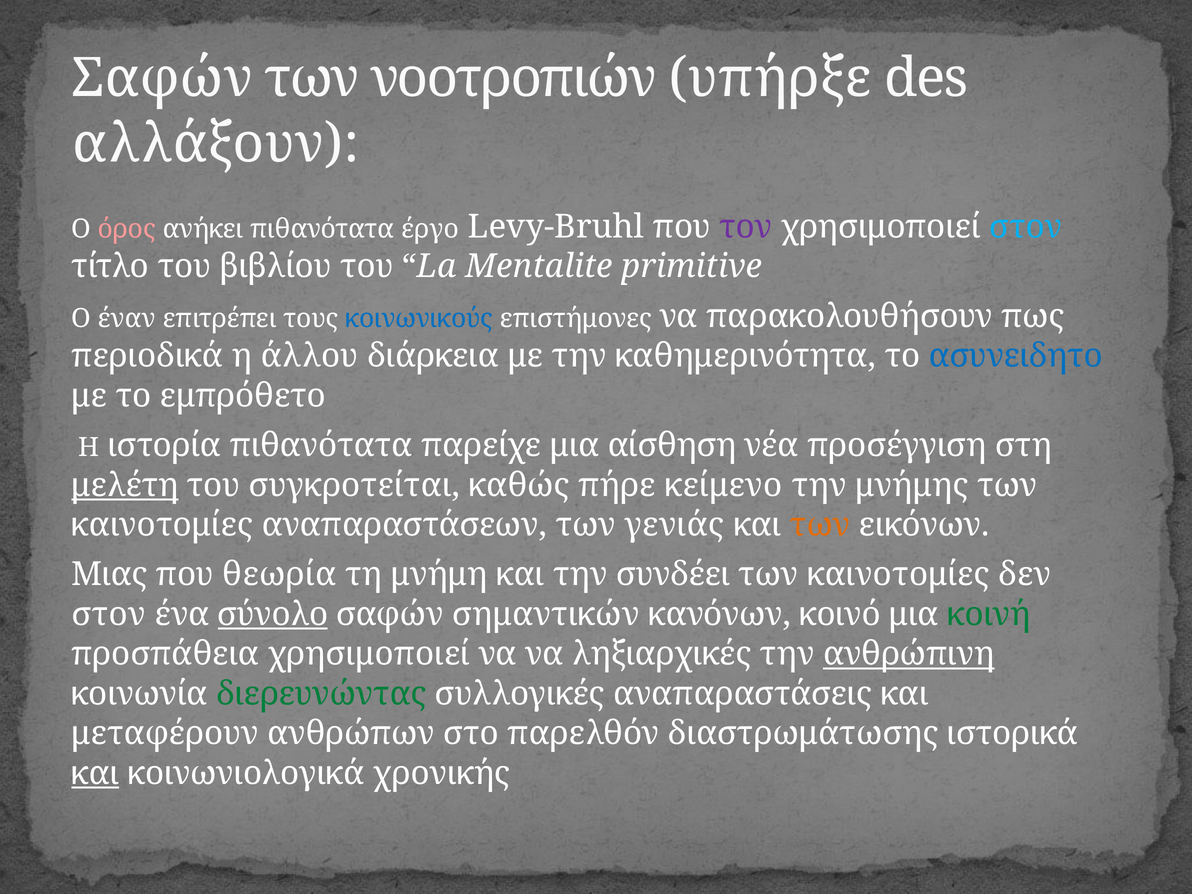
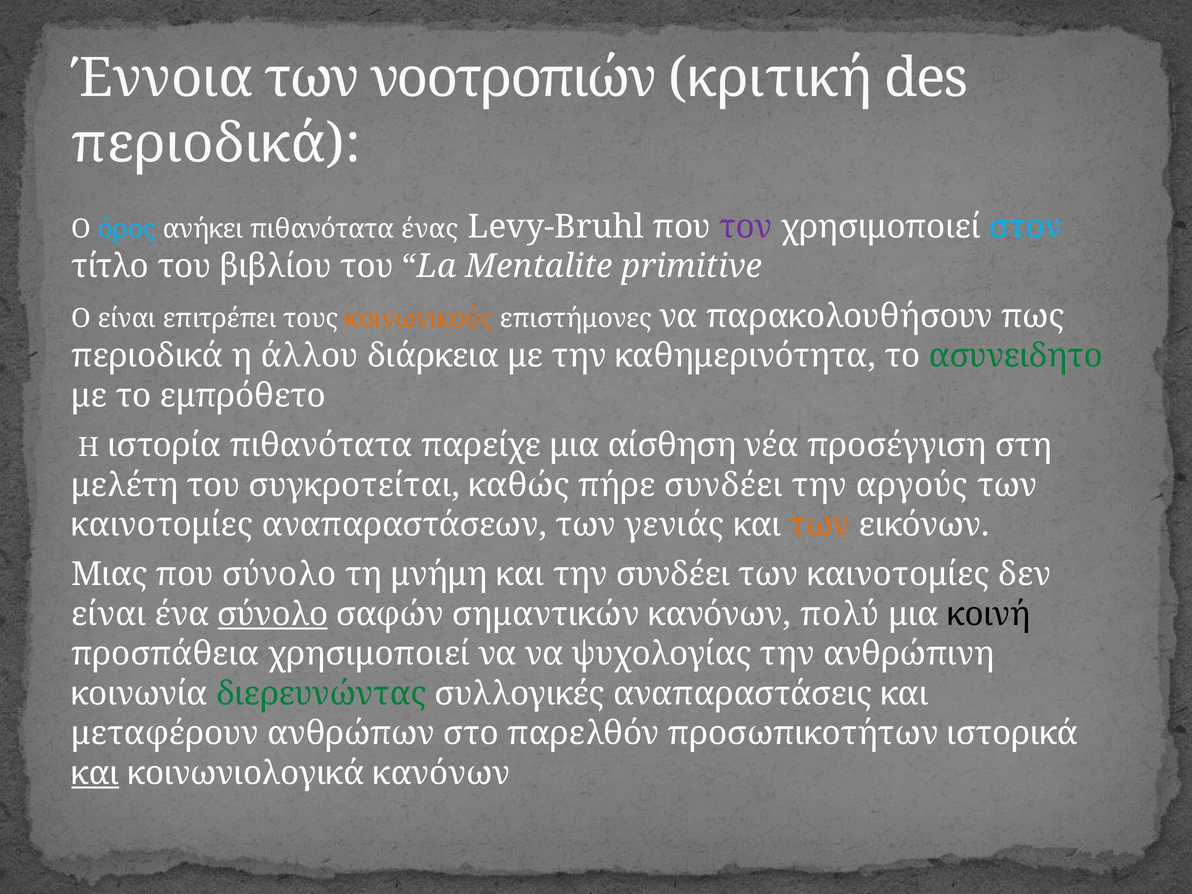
Σαφών at (162, 78): Σαφών -> Έννοια
υπήρξε: υπήρξε -> κριτική
αλλάξουν at (216, 144): αλλάξουν -> περιοδικά
όρος colour: pink -> light blue
έργο: έργο -> ένας
Ο έναν: έναν -> είναι
κοινωνικούς colour: blue -> orange
ασυνειδητο colour: blue -> green
μελέτη underline: present -> none
πήρε κείμενο: κείμενο -> συνδέει
μνήμης: μνήμης -> αργούς
που θεωρία: θεωρία -> σύνολο
στον at (109, 614): στον -> είναι
κοινό: κοινό -> πολύ
κοινή colour: green -> black
ληξιαρχικές: ληξιαρχικές -> ψυχολογίας
ανθρώπινη underline: present -> none
διαστρωμάτωσης: διαστρωμάτωσης -> προσωπικοτήτων
κοινωνιολογικά χρονικής: χρονικής -> κανόνων
